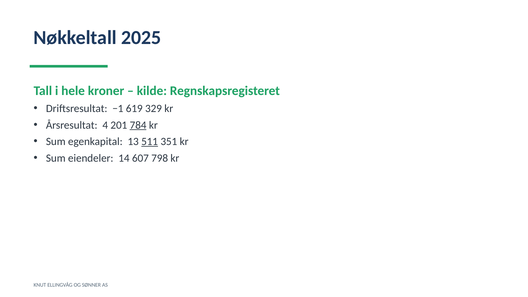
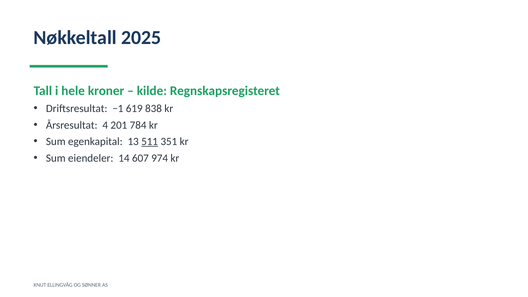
329: 329 -> 838
784 underline: present -> none
798: 798 -> 974
